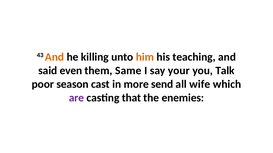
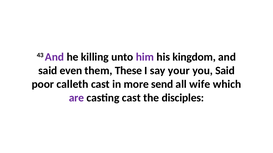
And at (55, 57) colour: orange -> purple
him colour: orange -> purple
teaching: teaching -> kingdom
Same: Same -> These
you Talk: Talk -> Said
season: season -> calleth
casting that: that -> cast
enemies: enemies -> disciples
